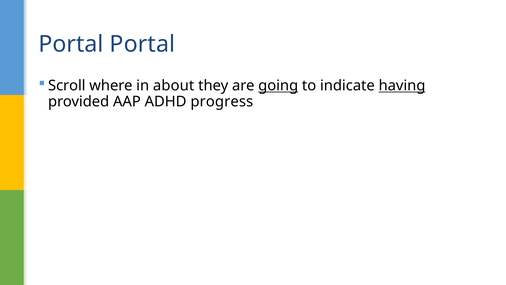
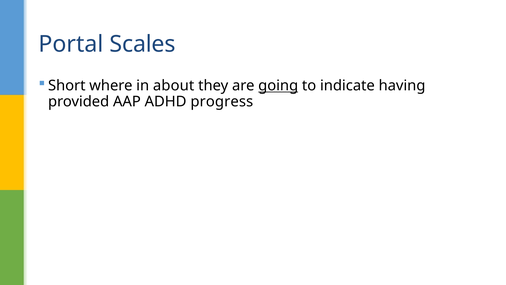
Portal Portal: Portal -> Scales
Scroll: Scroll -> Short
having underline: present -> none
